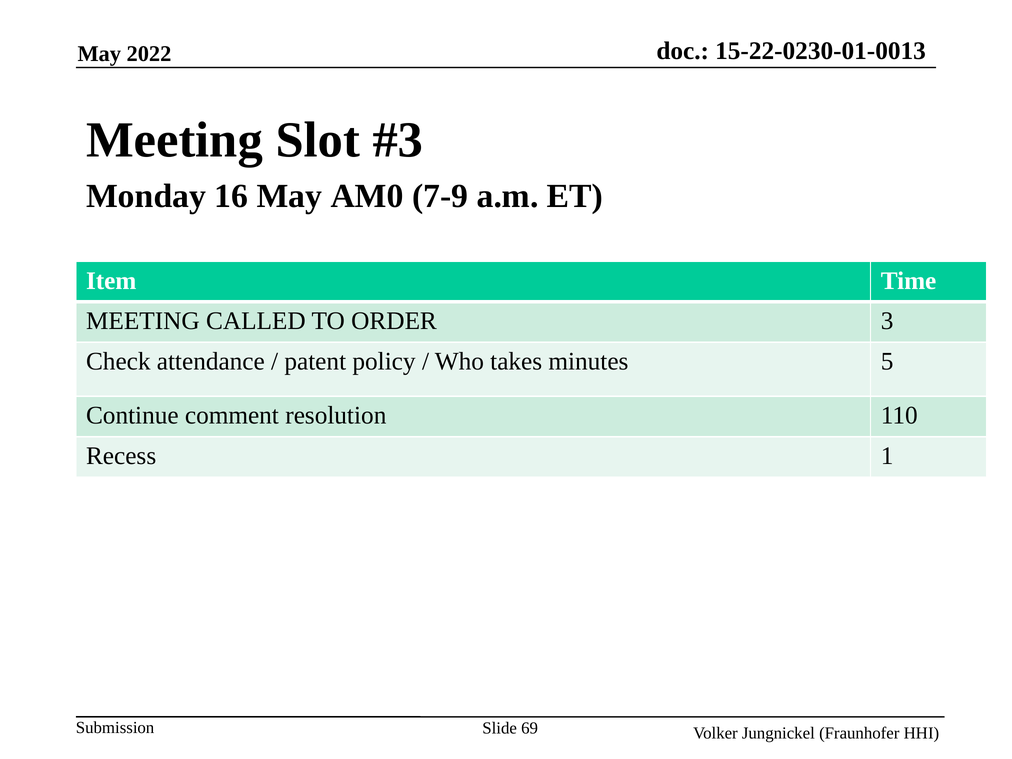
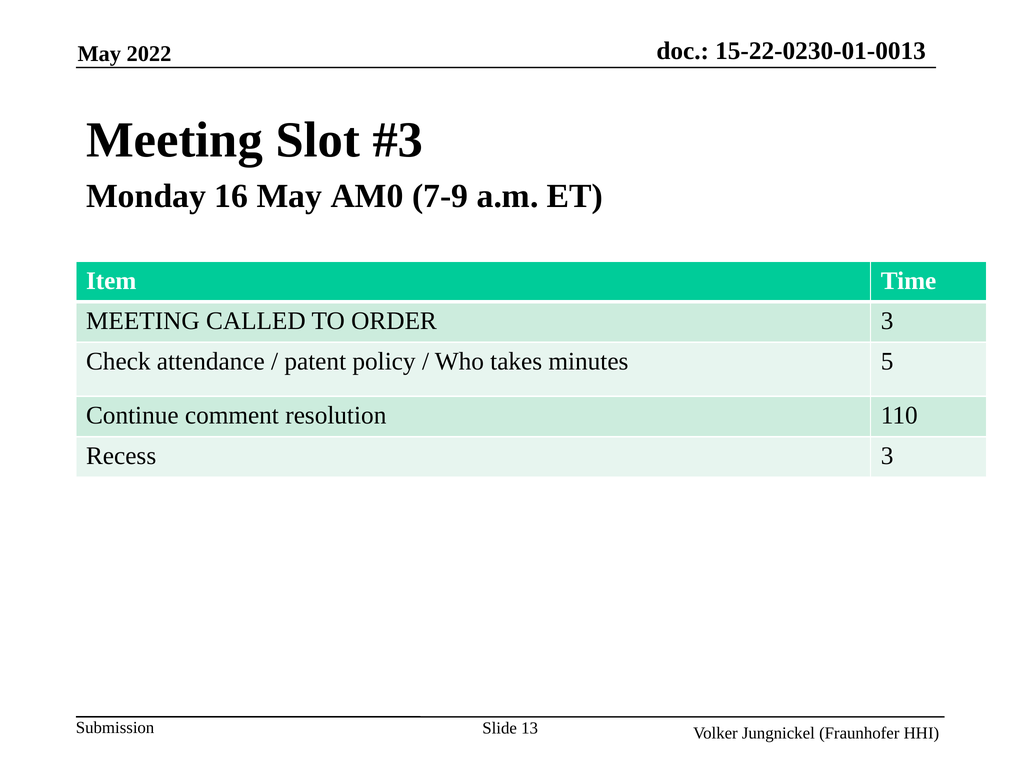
Recess 1: 1 -> 3
69: 69 -> 13
